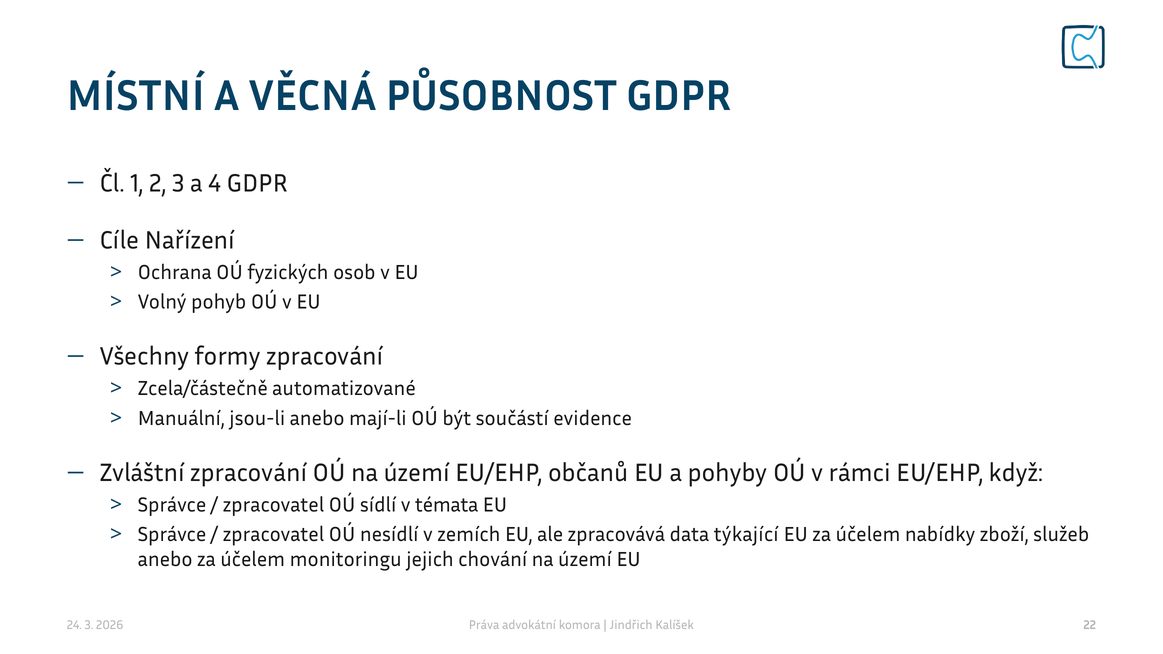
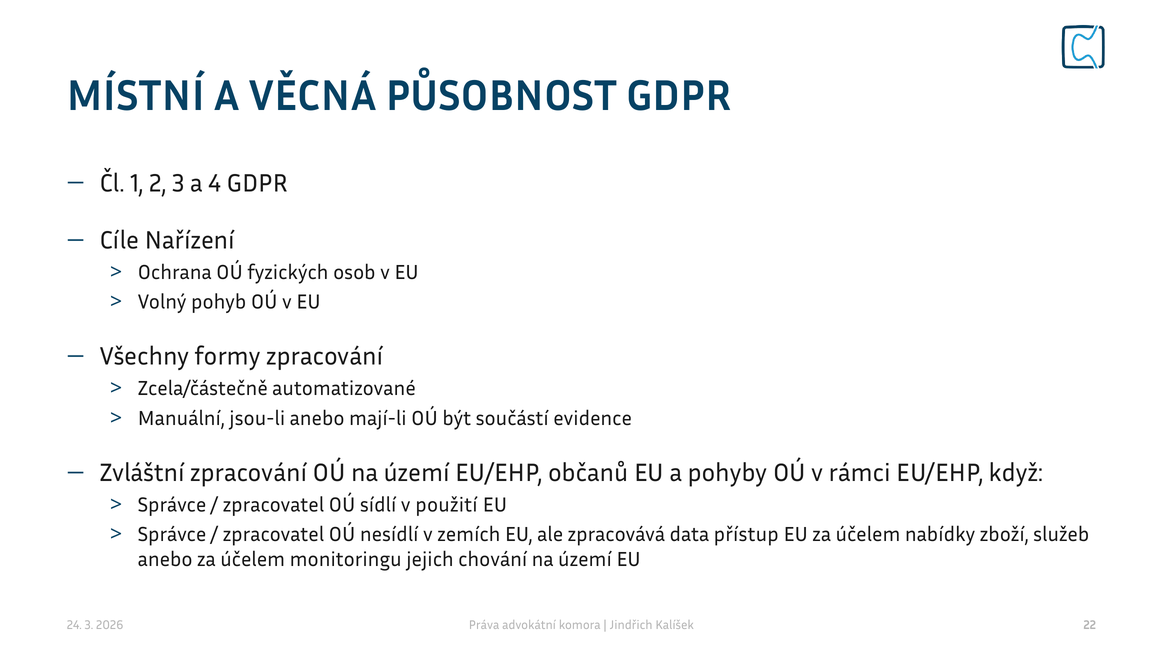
témata: témata -> použití
týkající: týkající -> přístup
